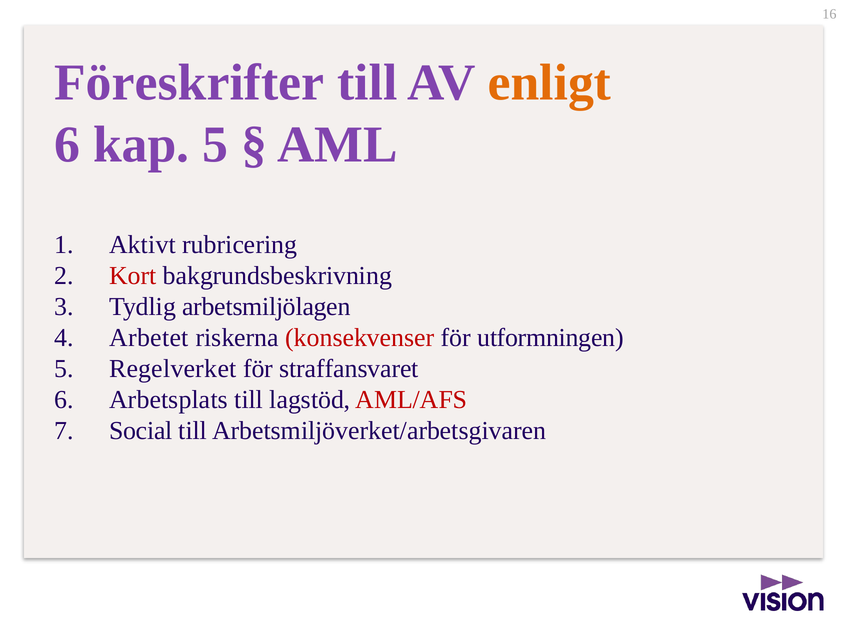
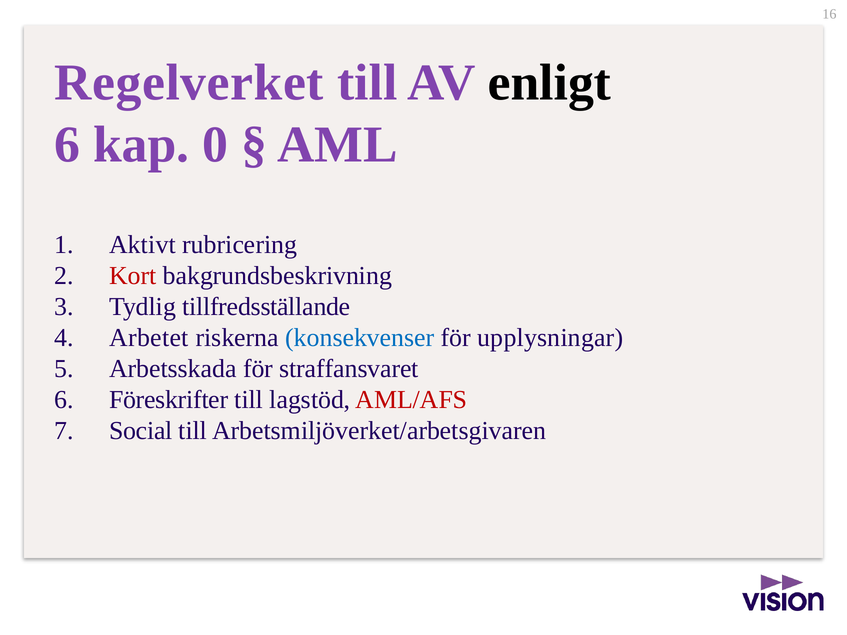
Föreskrifter: Föreskrifter -> Regelverket
enligt colour: orange -> black
kap 5: 5 -> 0
arbetsmiljölagen: arbetsmiljölagen -> tillfredsställande
konsekvenser colour: red -> blue
utformningen: utformningen -> upplysningar
Regelverket: Regelverket -> Arbetsskada
Arbetsplats: Arbetsplats -> Föreskrifter
